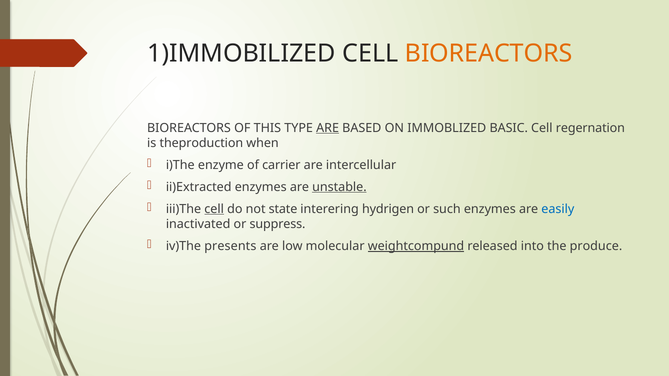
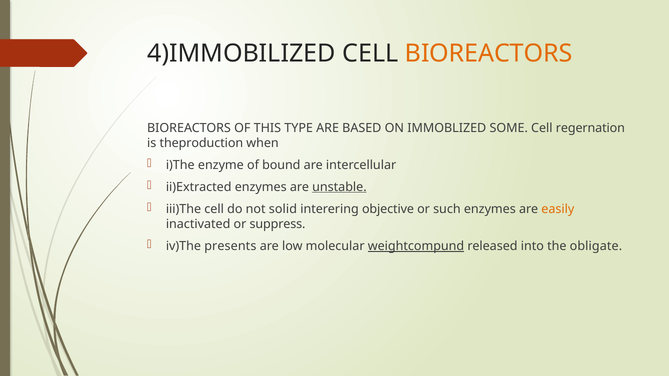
1)IMMOBILIZED: 1)IMMOBILIZED -> 4)IMMOBILIZED
ARE at (328, 128) underline: present -> none
BASIC: BASIC -> SOME
carrier: carrier -> bound
cell at (214, 209) underline: present -> none
state: state -> solid
hydrigen: hydrigen -> objective
easily colour: blue -> orange
produce: produce -> obligate
